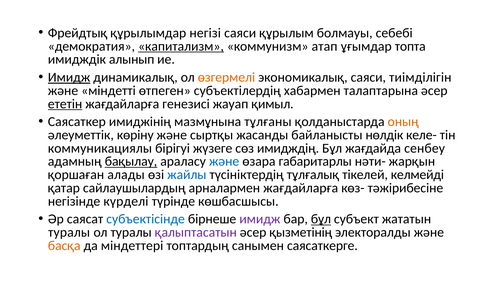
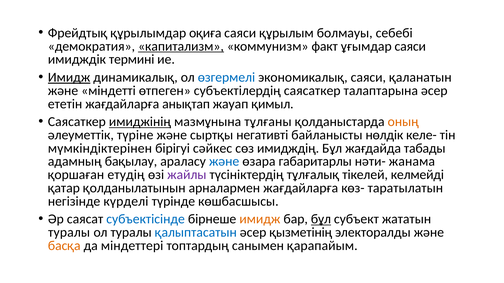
негізі: негізі -> оқиға
атап: атап -> факт
ұғымдар топта: топта -> саяси
алынып: алынып -> термині
өзгермелі colour: orange -> blue
тиімділігін: тиімділігін -> қаланатын
субъектілердің хабармен: хабармен -> саясаткер
ететін underline: present -> none
генезисі: генезисі -> анықтап
имиджінің underline: none -> present
көріну: көріну -> түріне
жасанды: жасанды -> негативті
коммуникациялы: коммуникациялы -> мүмкіндіктерінен
жүзеге: жүзеге -> сəйкес
сенбеу: сенбеу -> табады
бақылау underline: present -> none
жарқын: жарқын -> жанама
алады: алады -> етудің
жайлы colour: blue -> purple
сайлаушылардың: сайлаушылардың -> қолданылатынын
тəжірибесіне: тəжірибесіне -> таратылатын
имидж at (260, 220) colour: purple -> orange
қалыптасатын colour: purple -> blue
саясаткерге: саясаткерге -> қарапайым
